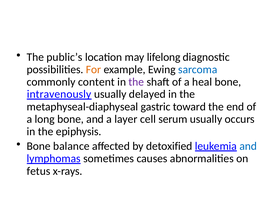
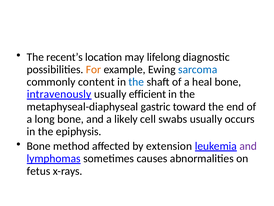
public’s: public’s -> recent’s
the at (136, 82) colour: purple -> blue
delayed: delayed -> efficient
layer: layer -> likely
serum: serum -> swabs
balance: balance -> method
detoxified: detoxified -> extension
and at (248, 146) colour: blue -> purple
